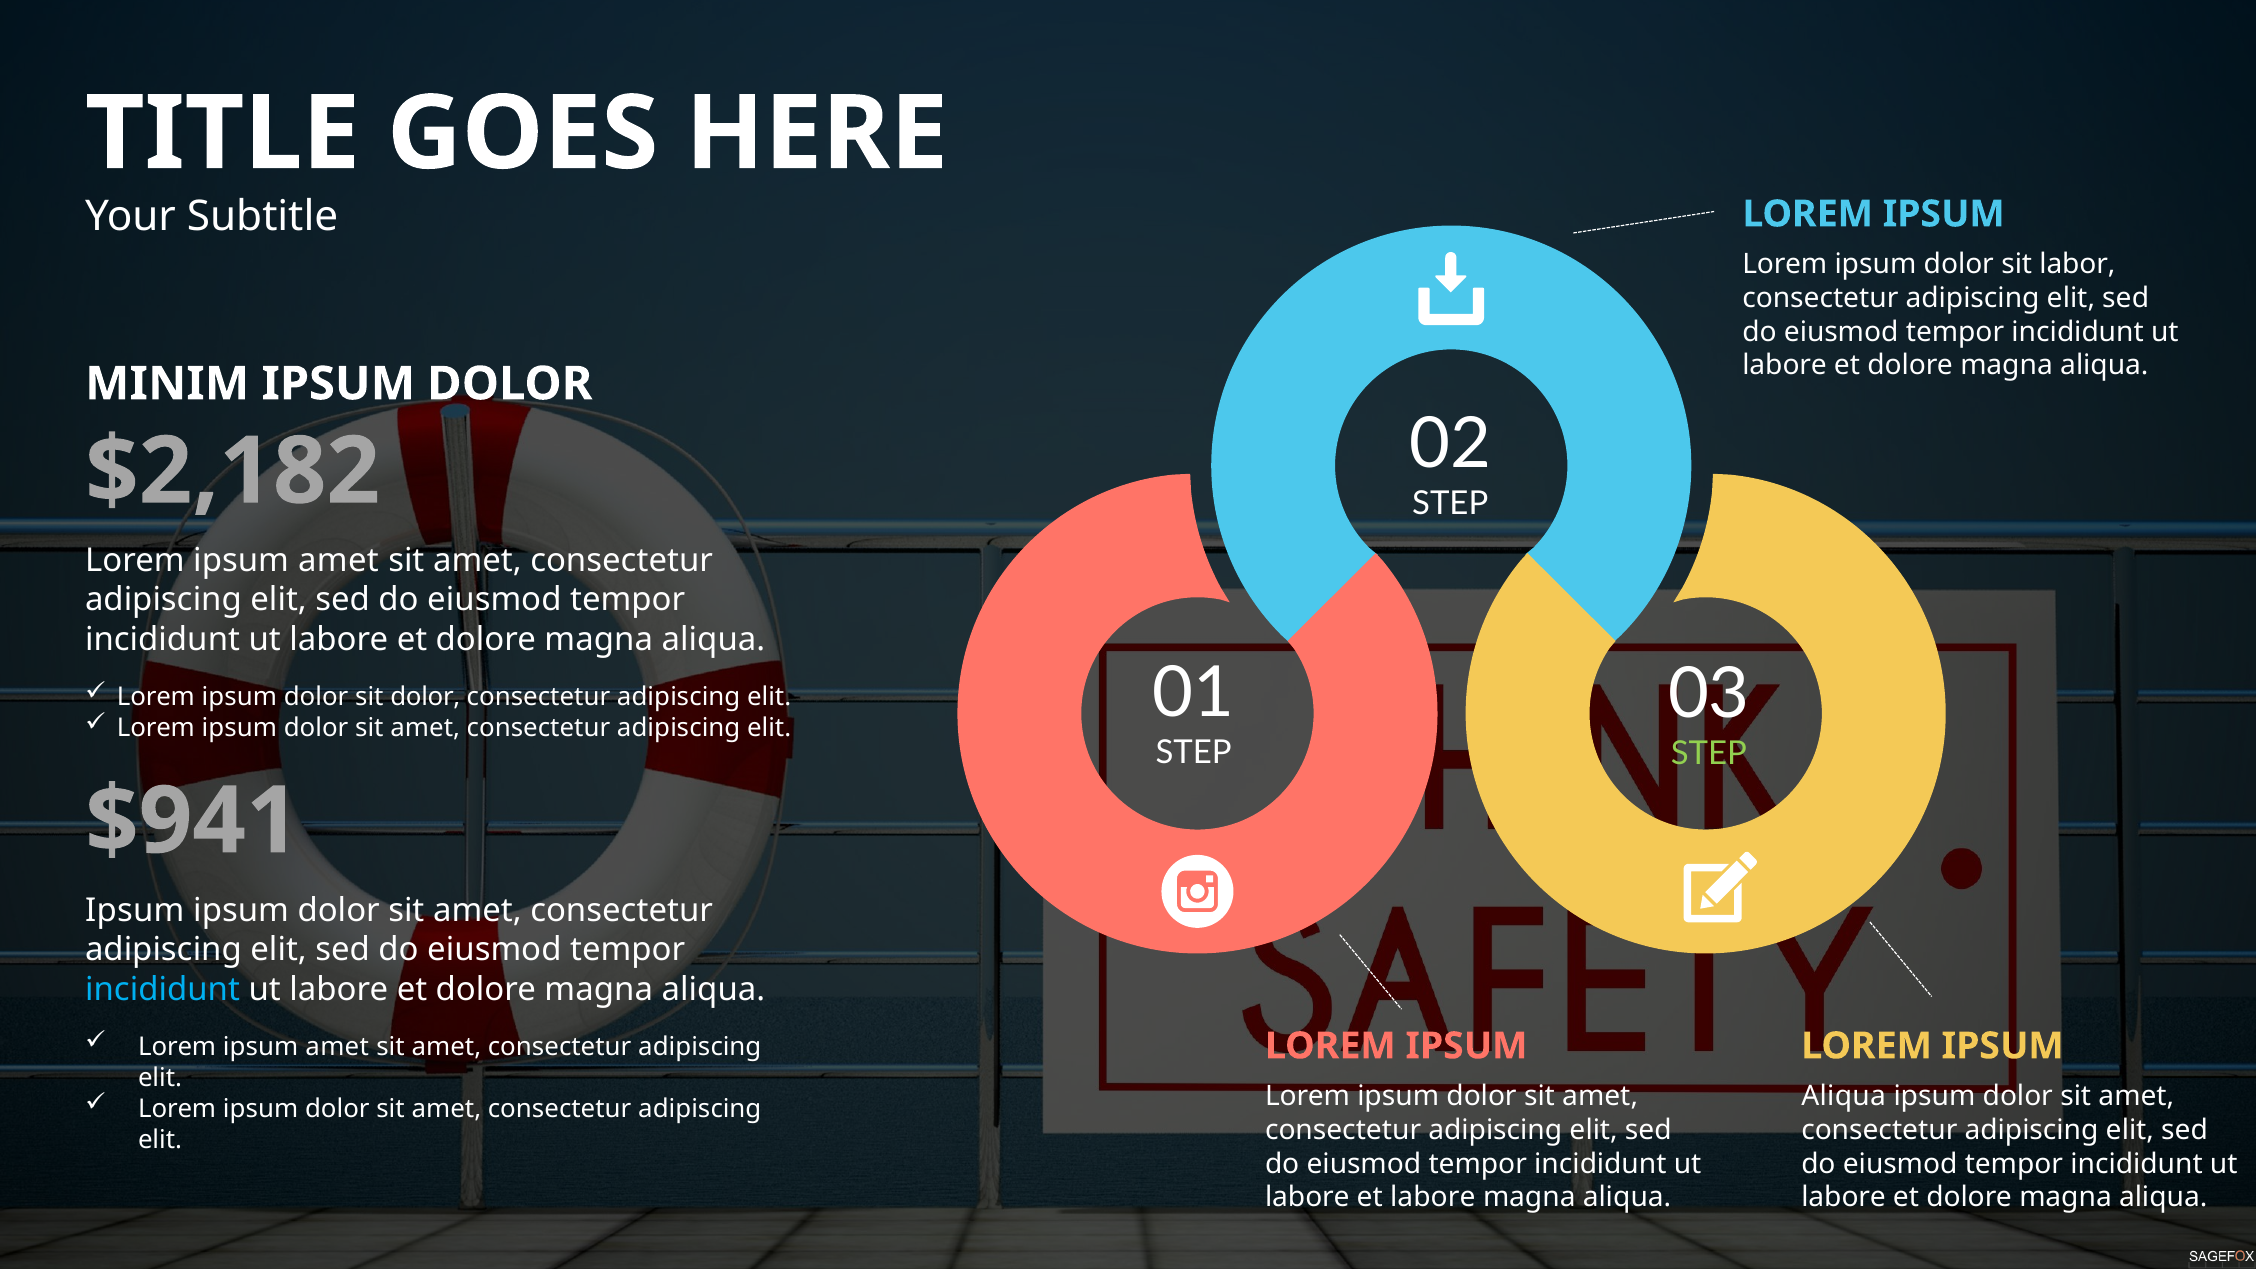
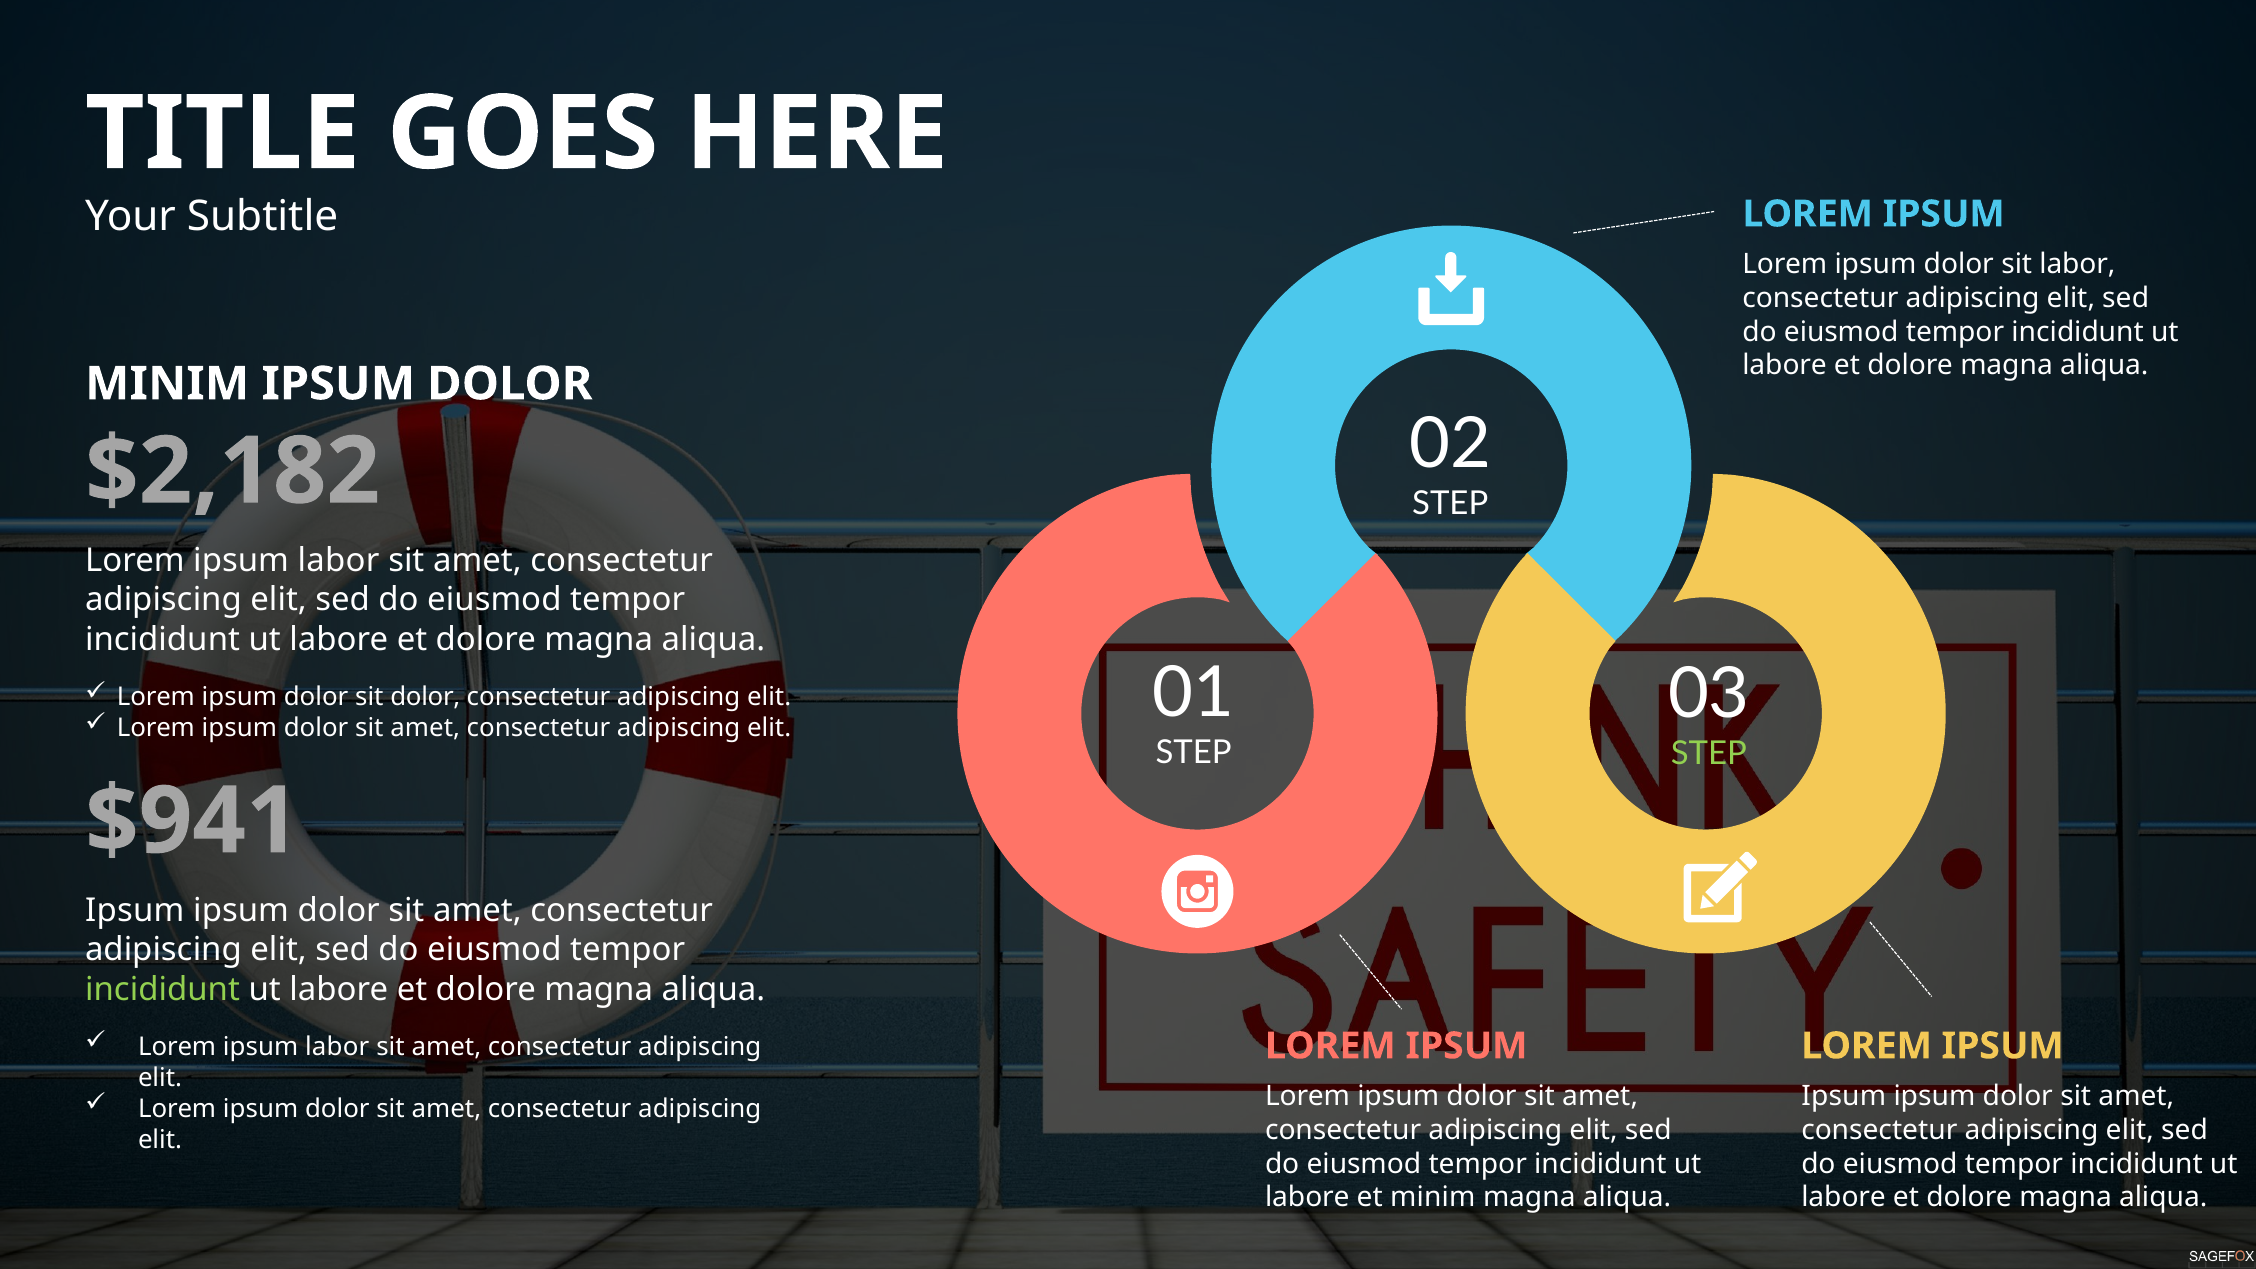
amet at (338, 560): amet -> labor
incididunt at (163, 989) colour: light blue -> light green
amet at (337, 1046): amet -> labor
Aliqua at (1844, 1096): Aliqua -> Ipsum
et labore: labore -> minim
